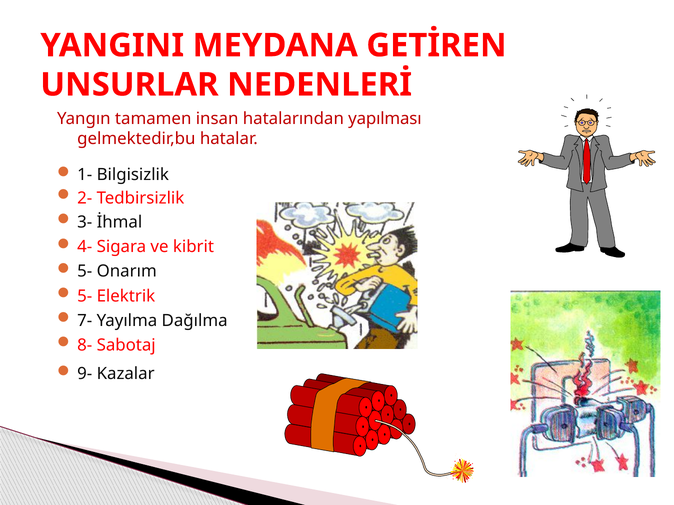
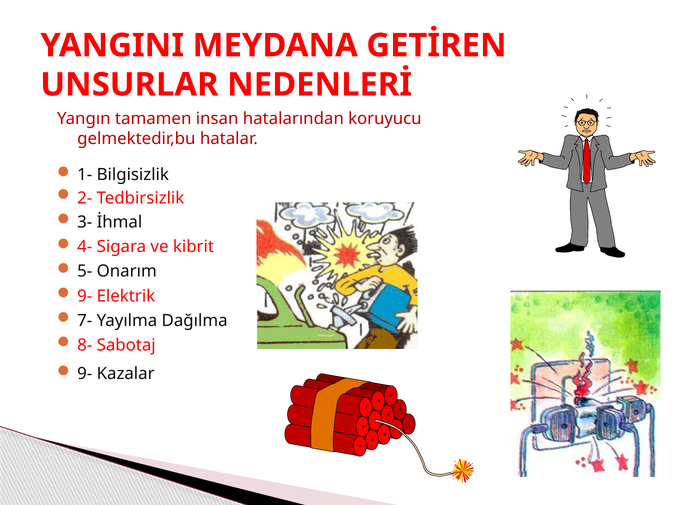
yapılması: yapılması -> koruyucu
5- at (85, 296): 5- -> 9-
